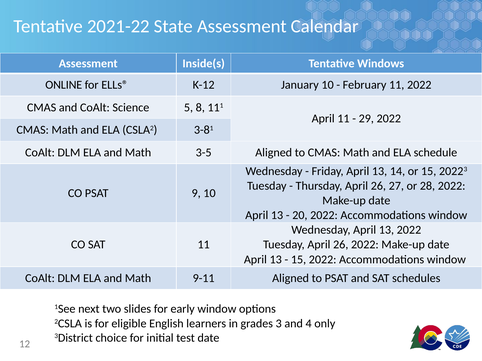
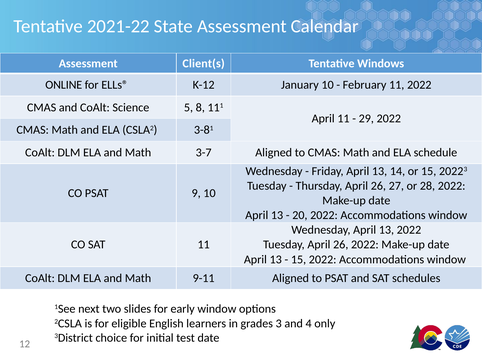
Inside(s: Inside(s -> Client(s
3-5: 3-5 -> 3-7
